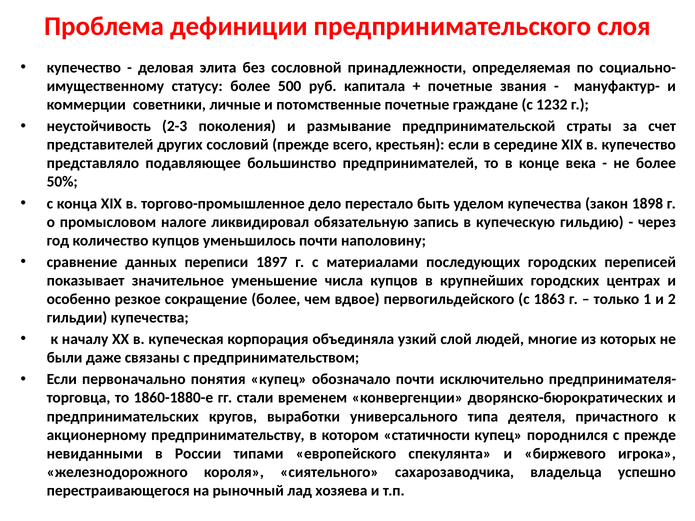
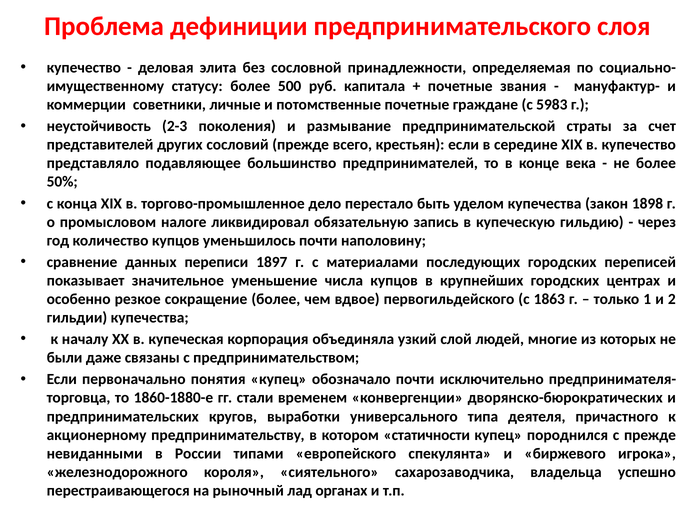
1232: 1232 -> 5983
хозяева: хозяева -> органах
